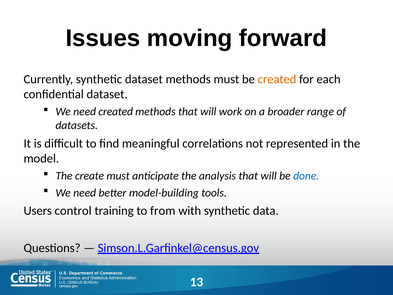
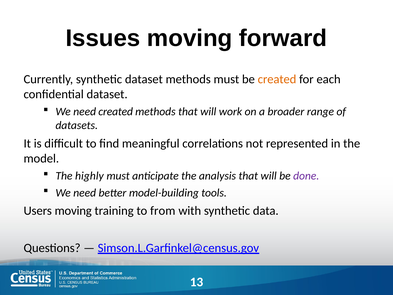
create: create -> highly
done colour: blue -> purple
Users control: control -> moving
